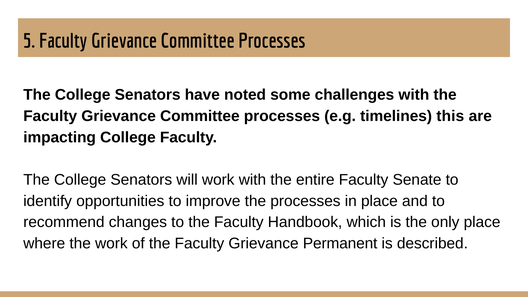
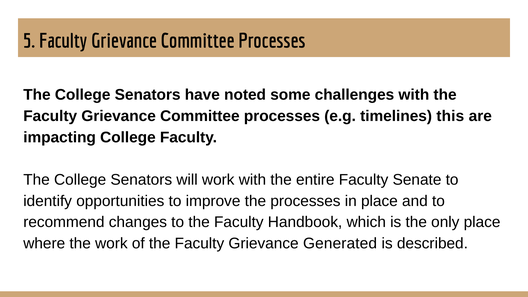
Permanent: Permanent -> Generated
